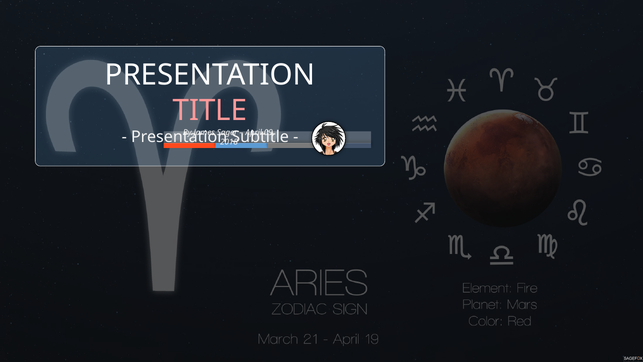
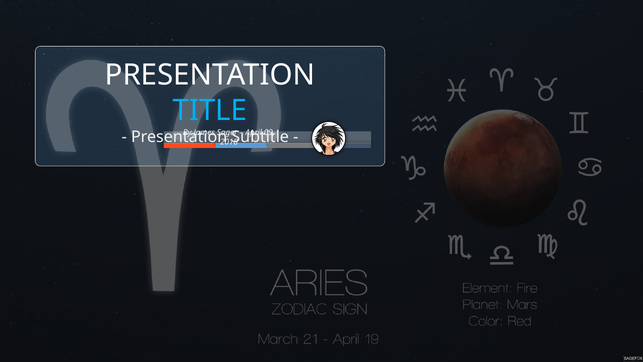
TITLE colour: pink -> light blue
